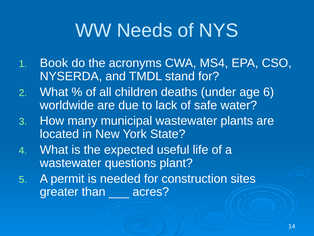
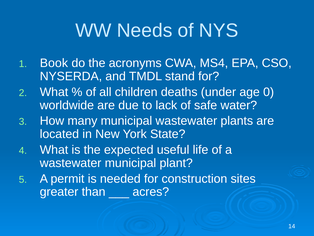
6: 6 -> 0
wastewater questions: questions -> municipal
